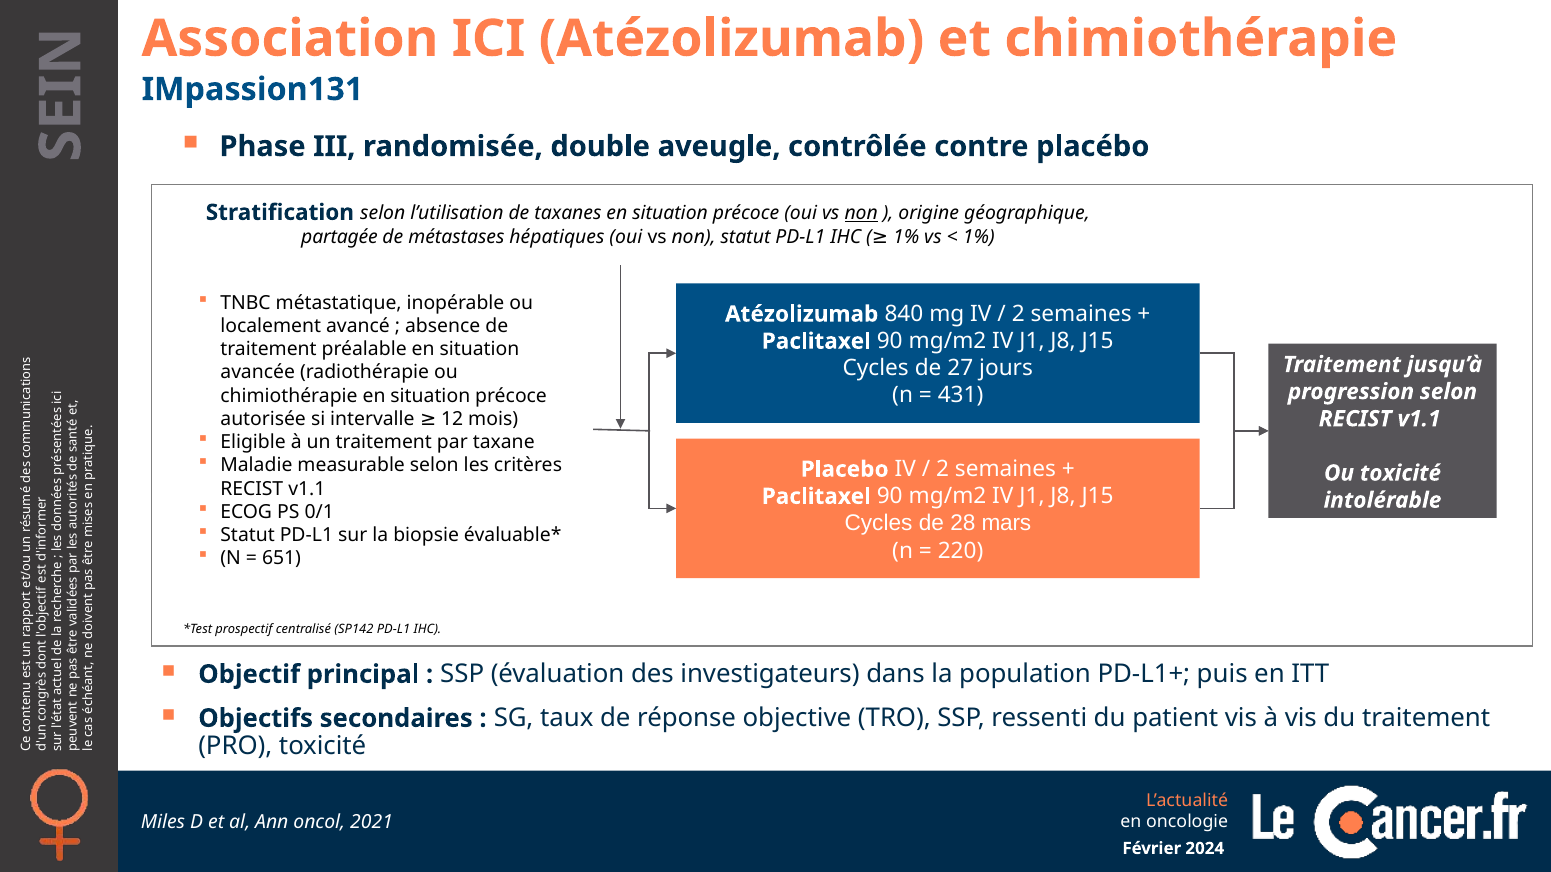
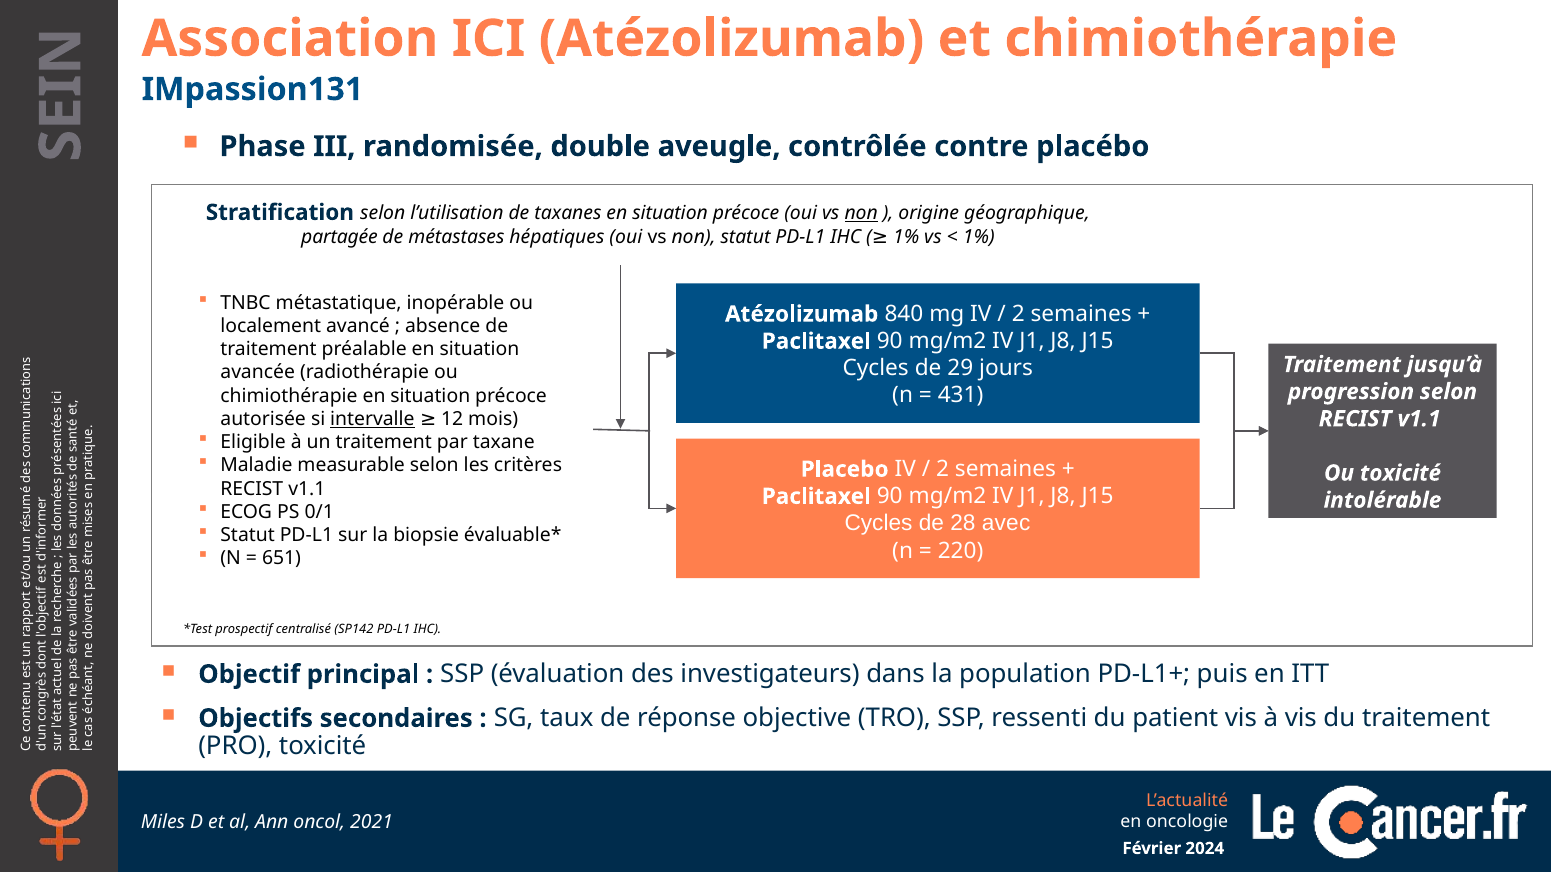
27: 27 -> 29
intervalle underline: none -> present
mars: mars -> avec
